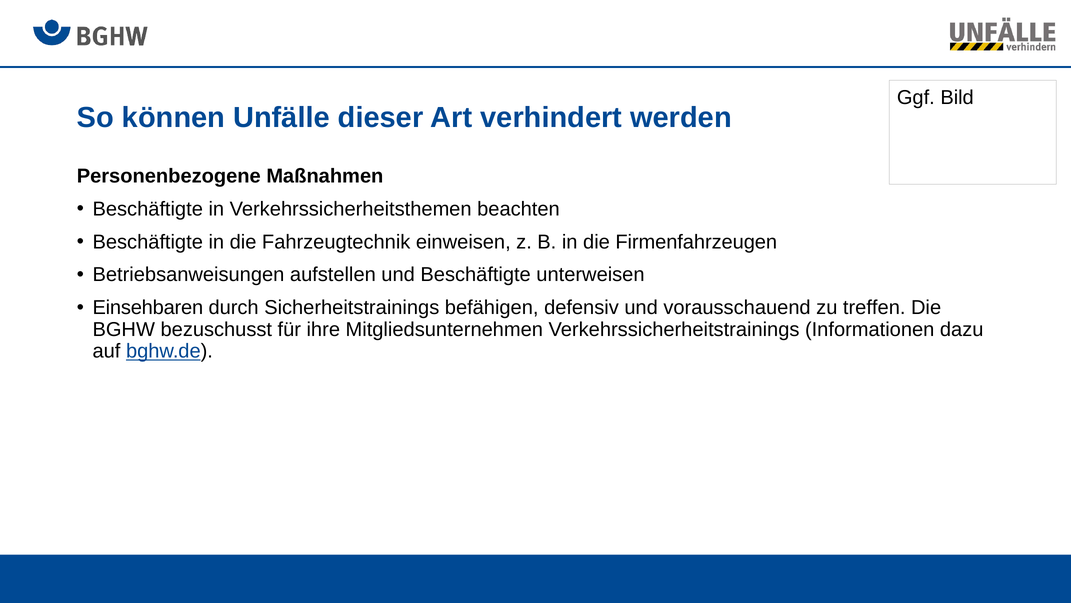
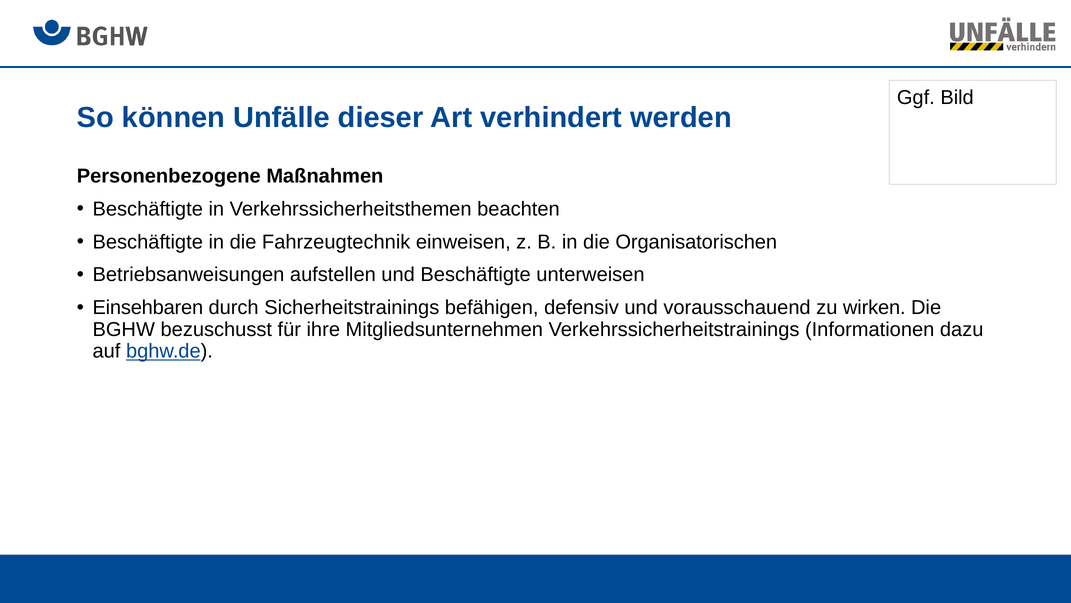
Firmenfahrzeugen: Firmenfahrzeugen -> Organisatorischen
treffen: treffen -> wirken
